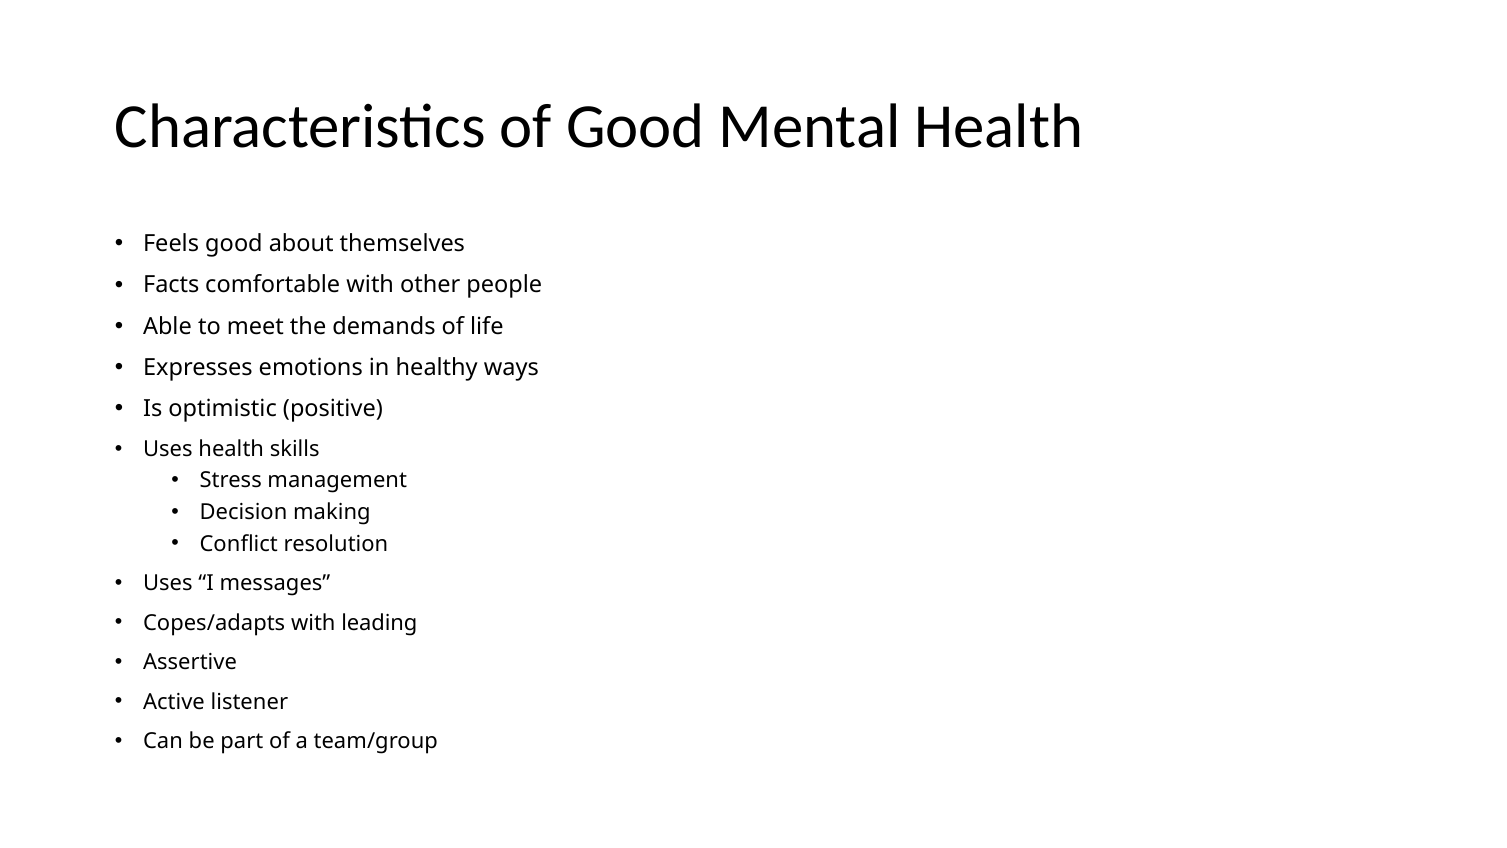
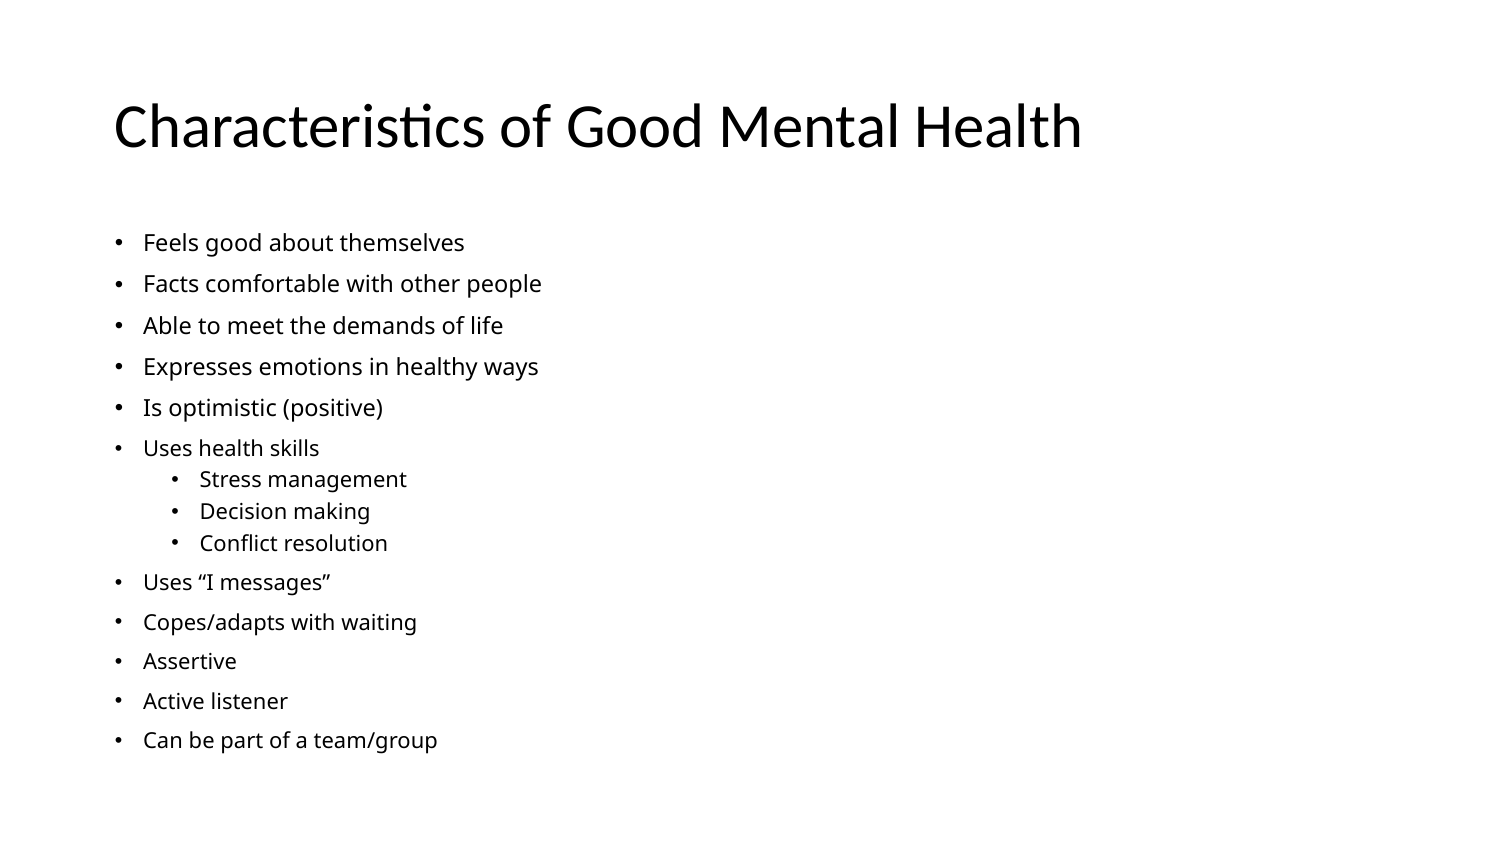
leading: leading -> waiting
